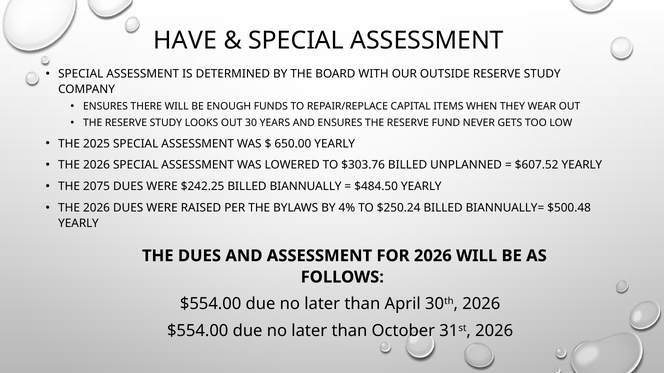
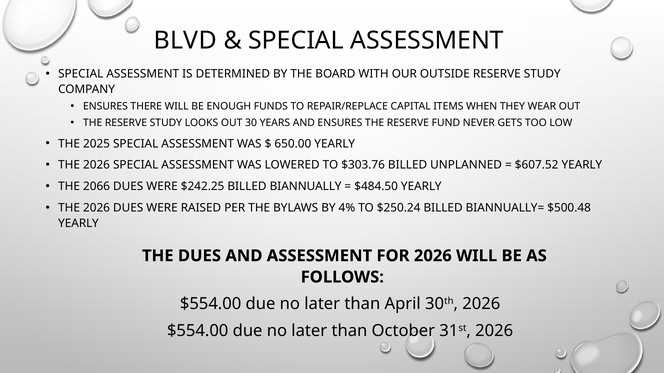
HAVE: HAVE -> BLVD
2075: 2075 -> 2066
